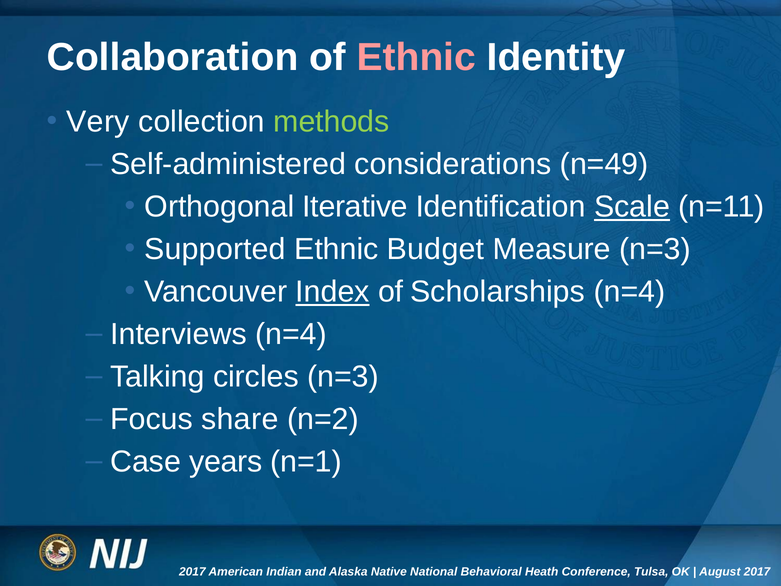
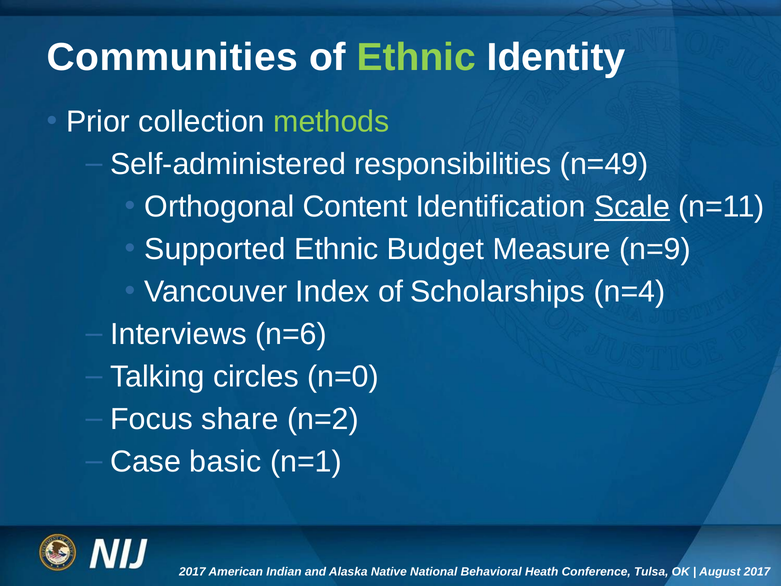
Collaboration: Collaboration -> Communities
Ethnic at (416, 57) colour: pink -> light green
Very: Very -> Prior
considerations: considerations -> responsibilities
Iterative: Iterative -> Content
Measure n=3: n=3 -> n=9
Index underline: present -> none
Interviews n=4: n=4 -> n=6
circles n=3: n=3 -> n=0
years: years -> basic
